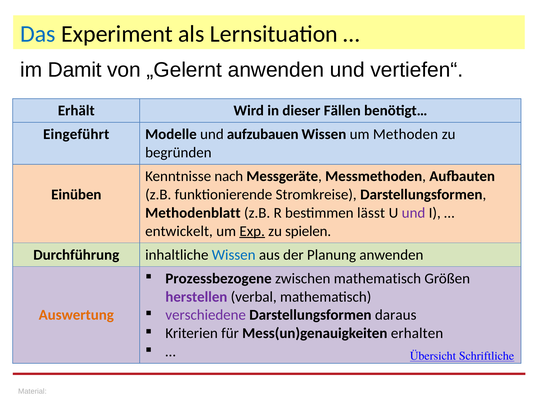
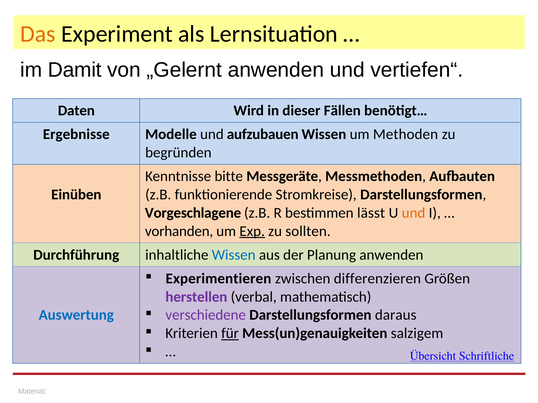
Das colour: blue -> orange
Erhält: Erhält -> Daten
Eingeführt: Eingeführt -> Ergebnisse
nach: nach -> bitte
Methodenblatt: Methodenblatt -> Vorgeschlagene
und at (414, 213) colour: purple -> orange
entwickelt: entwickelt -> vorhanden
spielen: spielen -> sollten
Prozessbezogene: Prozessbezogene -> Experimentieren
zwischen mathematisch: mathematisch -> differenzieren
Auswertung colour: orange -> blue
für underline: none -> present
erhalten: erhalten -> salzigem
